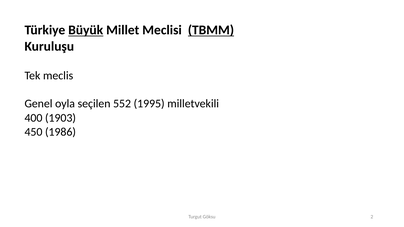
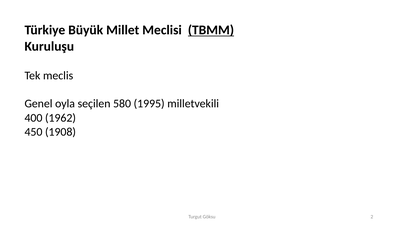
Büyük underline: present -> none
552: 552 -> 580
1903: 1903 -> 1962
1986: 1986 -> 1908
